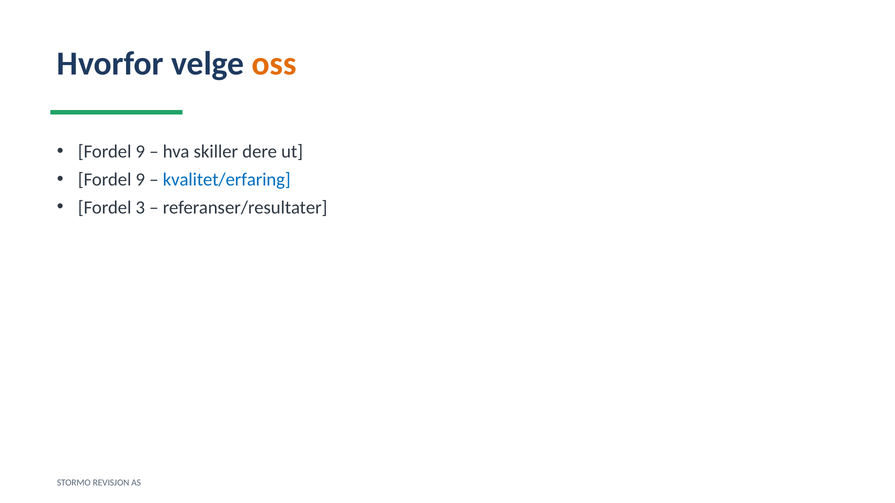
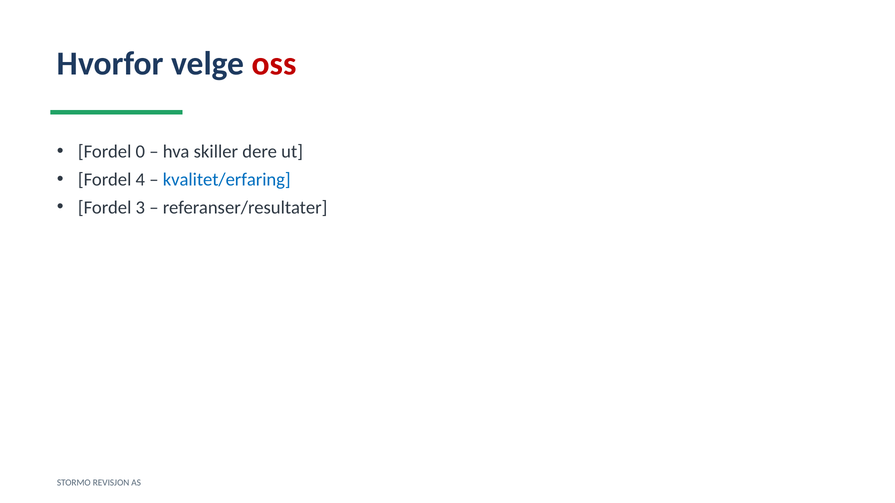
oss colour: orange -> red
9 at (140, 152): 9 -> 0
9 at (140, 180): 9 -> 4
